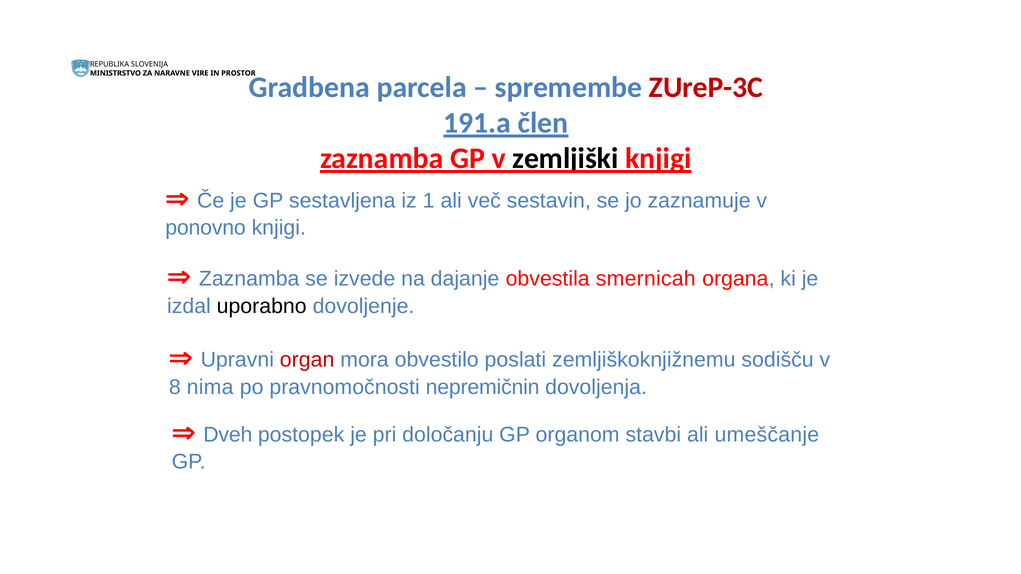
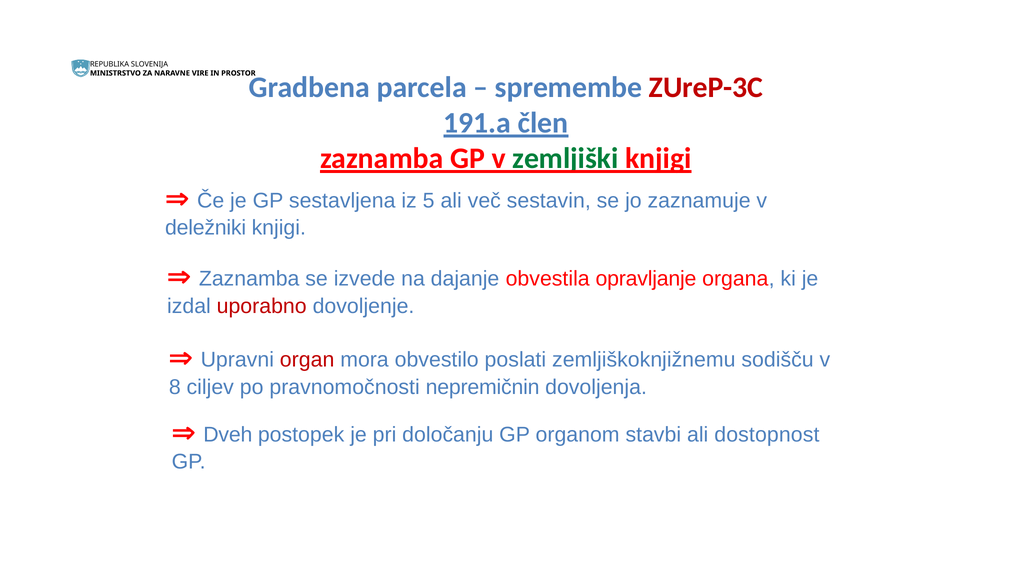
zemljiški colour: black -> green
1: 1 -> 5
ponovno: ponovno -> deležniki
smernicah: smernicah -> opravljanje
uporabno colour: black -> red
nima: nima -> ciljev
umeščanje: umeščanje -> dostopnost
